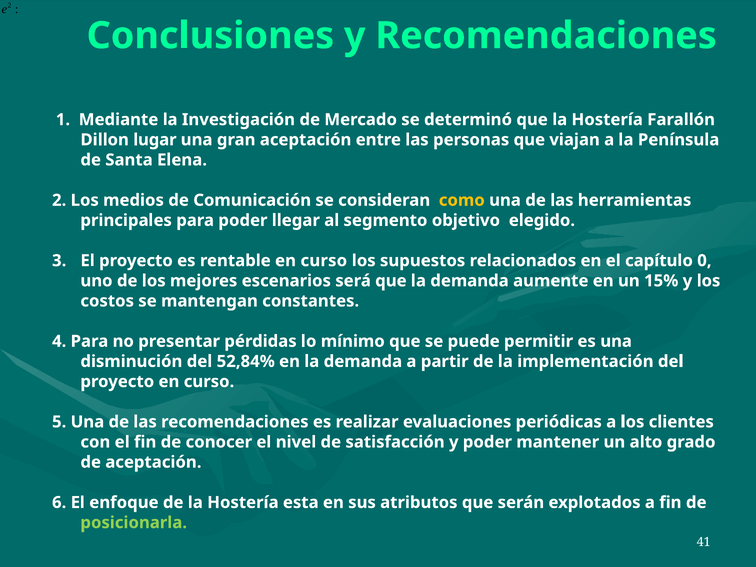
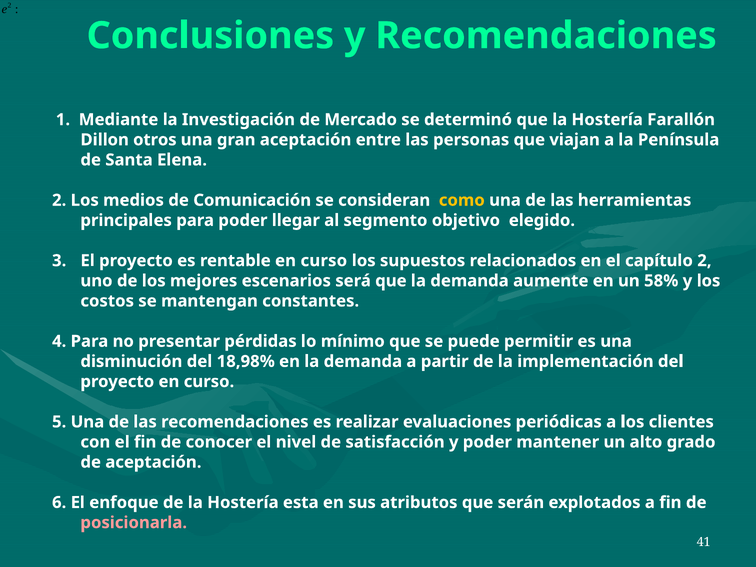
lugar: lugar -> otros
capítulo 0: 0 -> 2
15%: 15% -> 58%
52,84%: 52,84% -> 18,98%
posicionarla colour: light green -> pink
